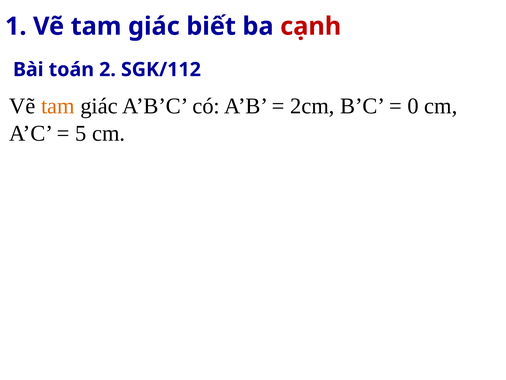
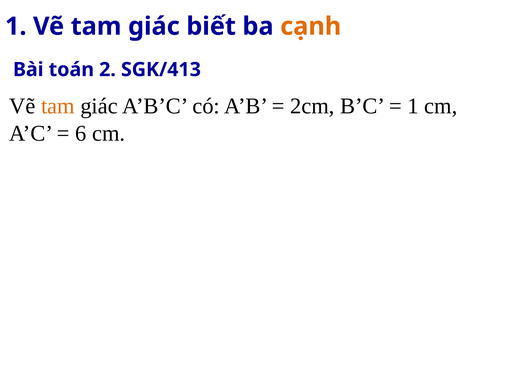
cạnh colour: red -> orange
SGK/112: SGK/112 -> SGK/413
0 at (413, 106): 0 -> 1
5: 5 -> 6
